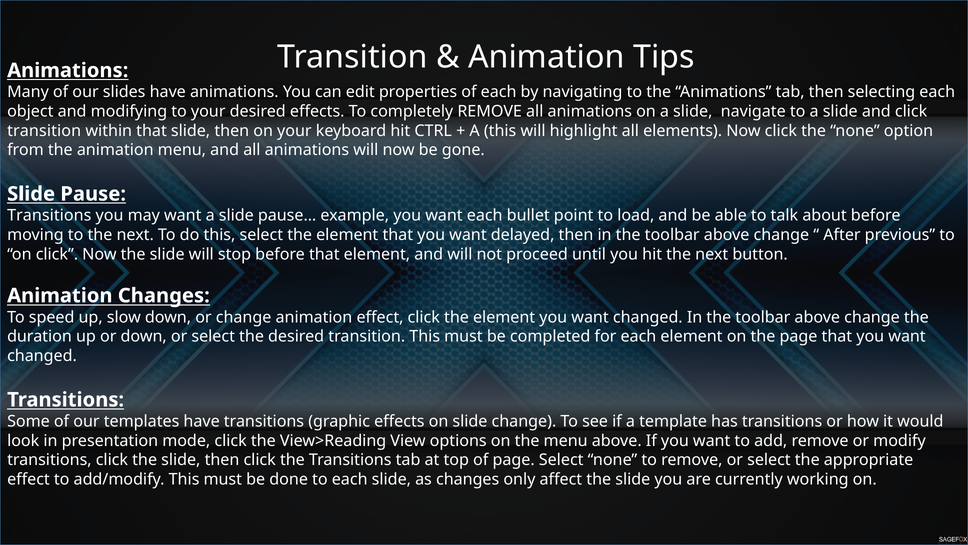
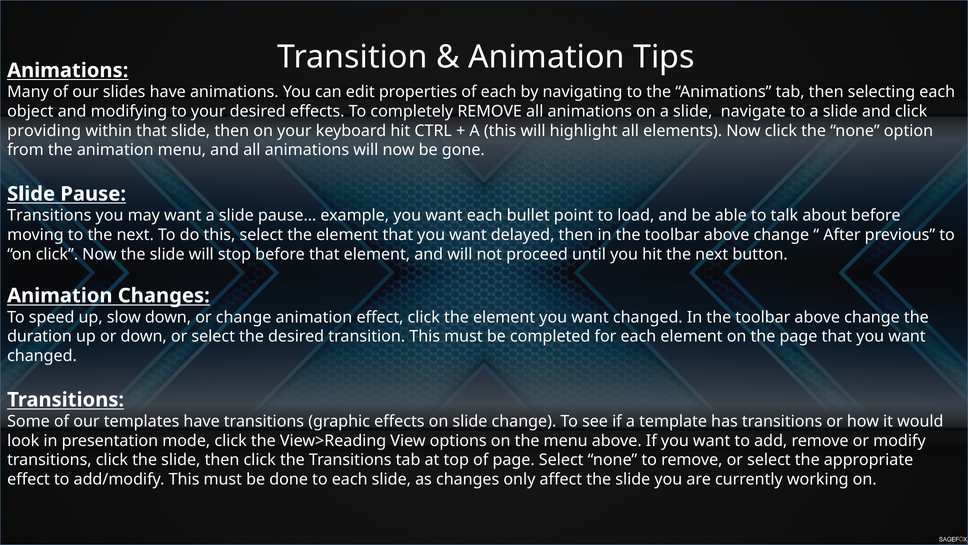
transition at (44, 131): transition -> providing
